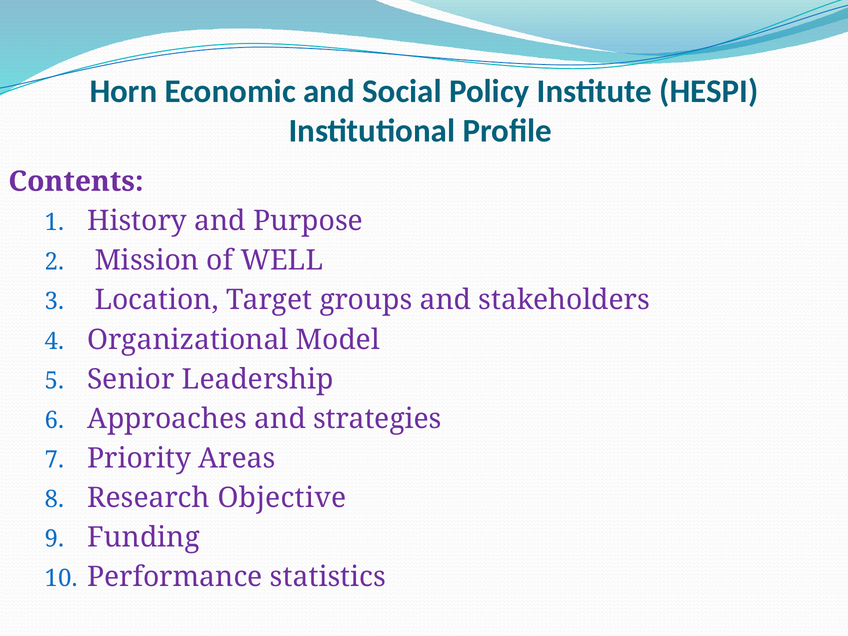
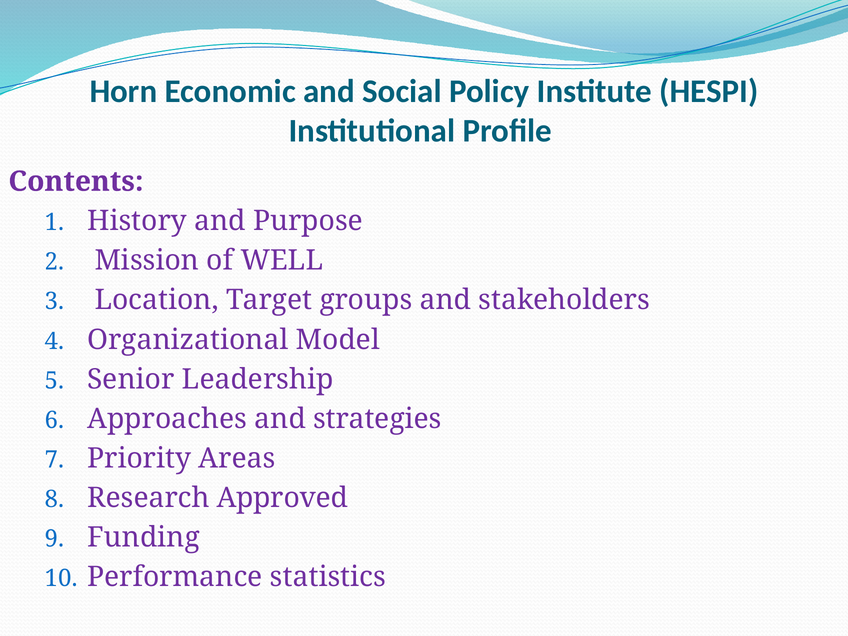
Objective: Objective -> Approved
